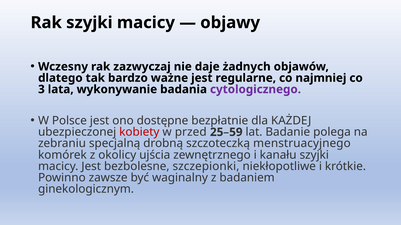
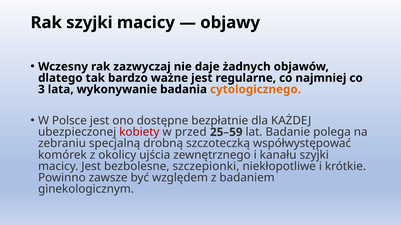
cytologicznego colour: purple -> orange
menstruacyjnego: menstruacyjnego -> współwystępować
waginalny: waginalny -> względem
